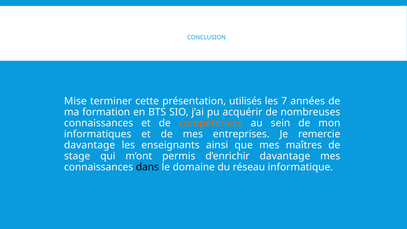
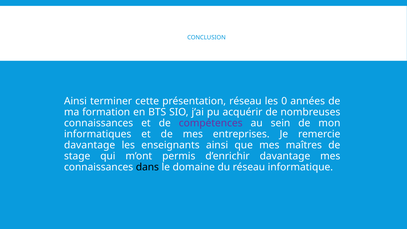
Mise at (75, 101): Mise -> Ainsi
présentation utilisés: utilisés -> réseau
7: 7 -> 0
compétences colour: orange -> purple
